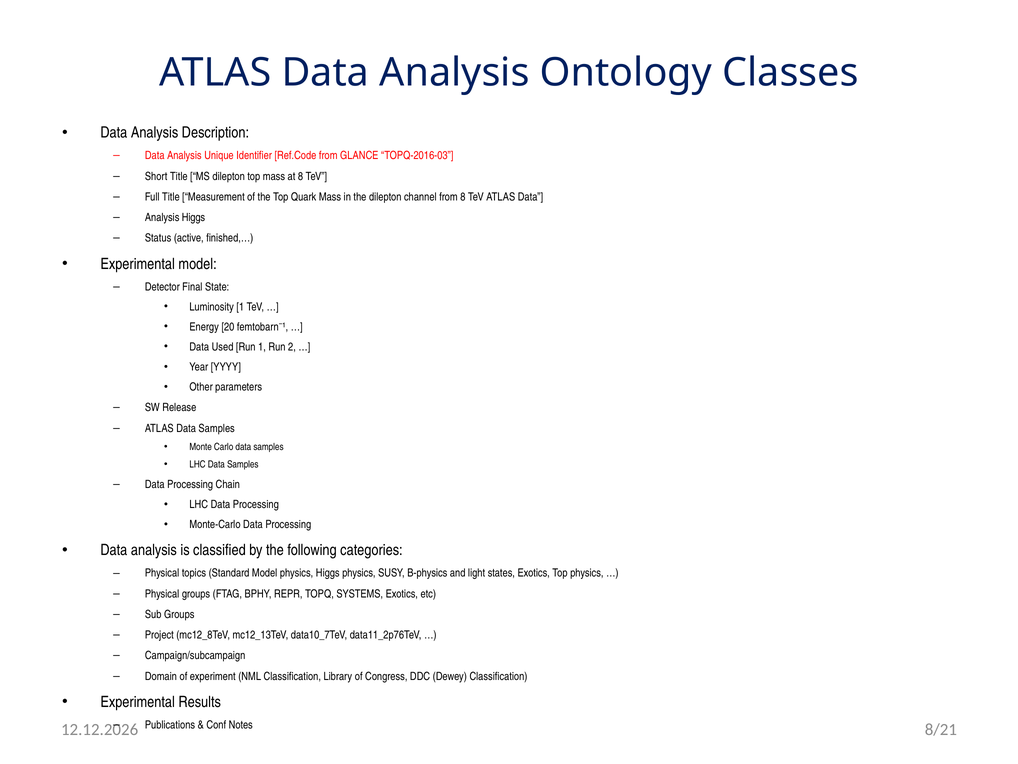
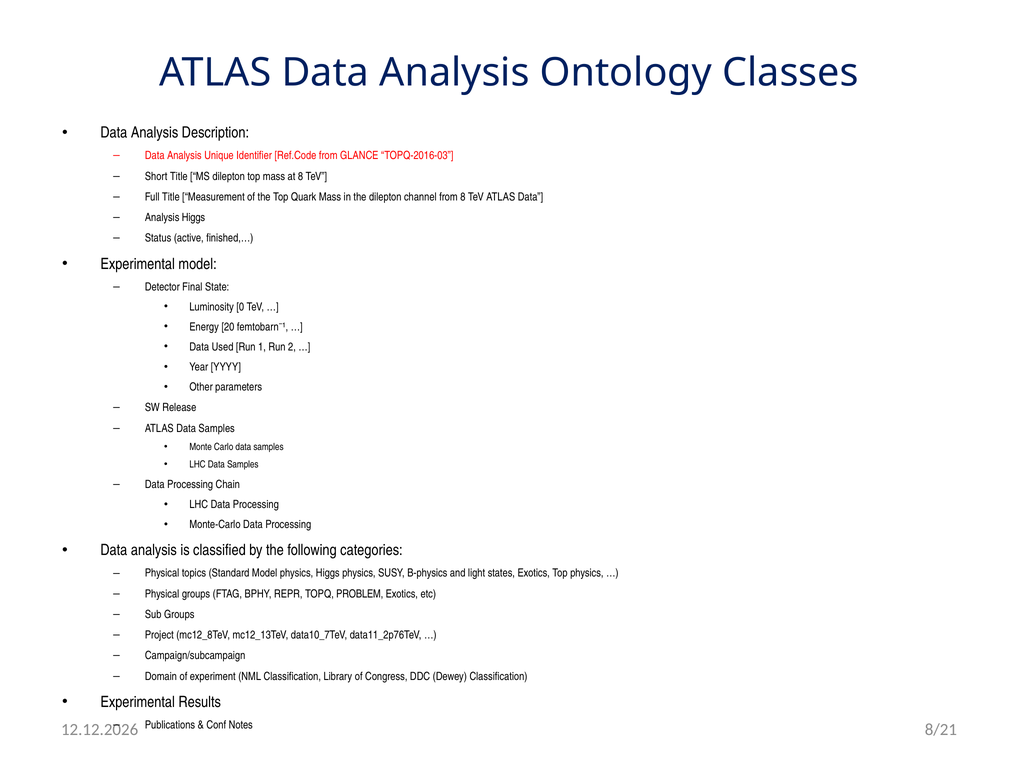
Luminosity 1: 1 -> 0
SYSTEMS: SYSTEMS -> PROBLEM
